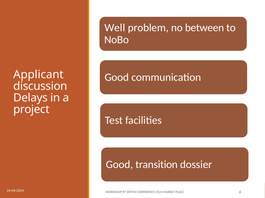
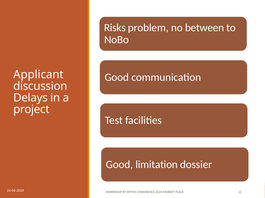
Well: Well -> Risks
transition: transition -> limitation
